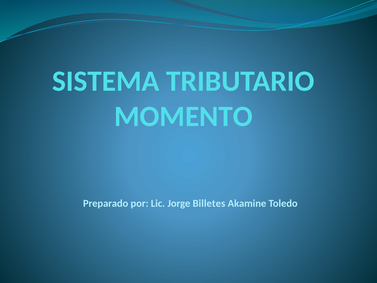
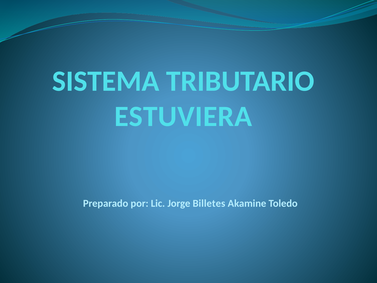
MOMENTO: MOMENTO -> ESTUVIERA
